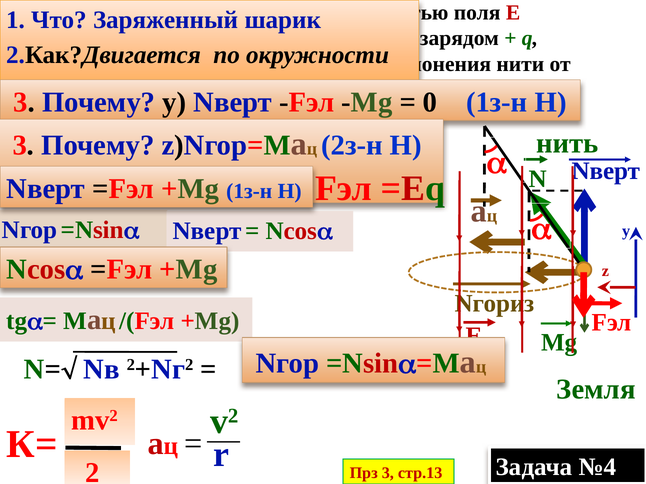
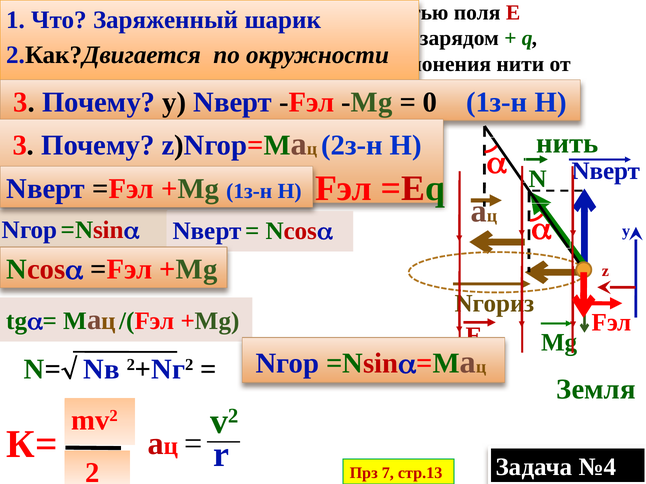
Прз 3: 3 -> 7
